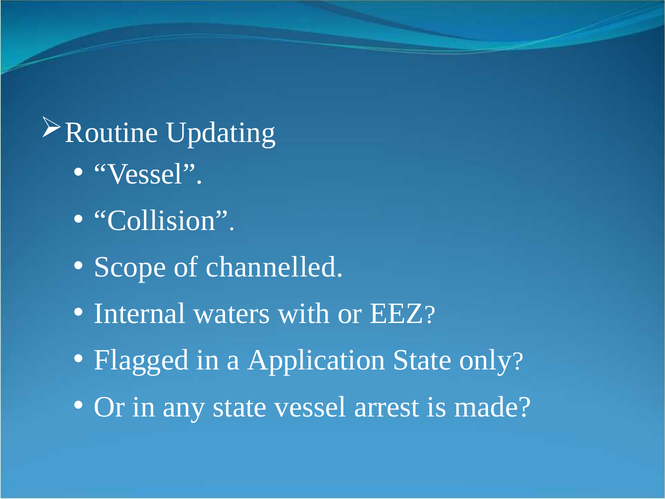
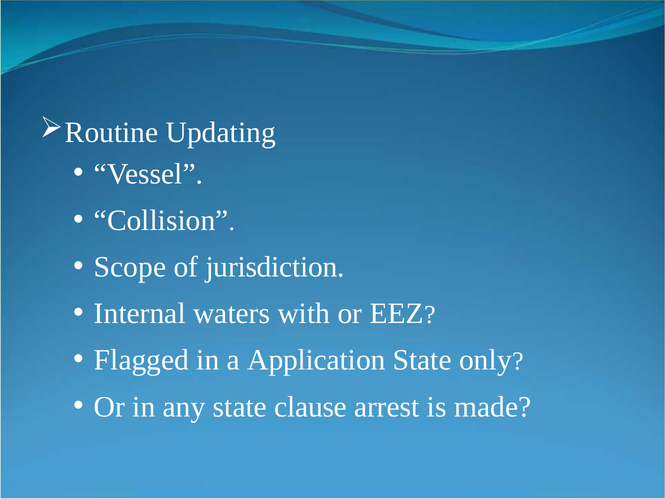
channelled: channelled -> jurisdiction
state vessel: vessel -> clause
